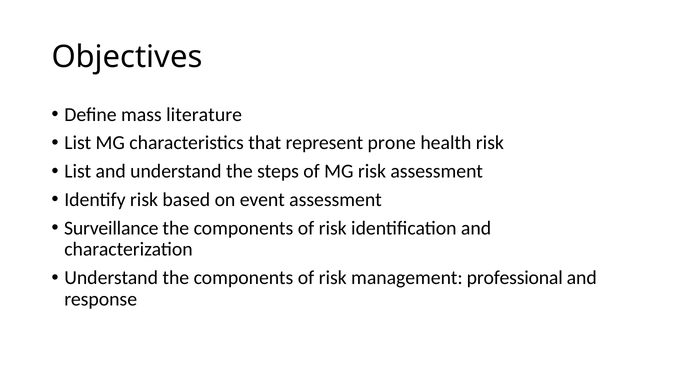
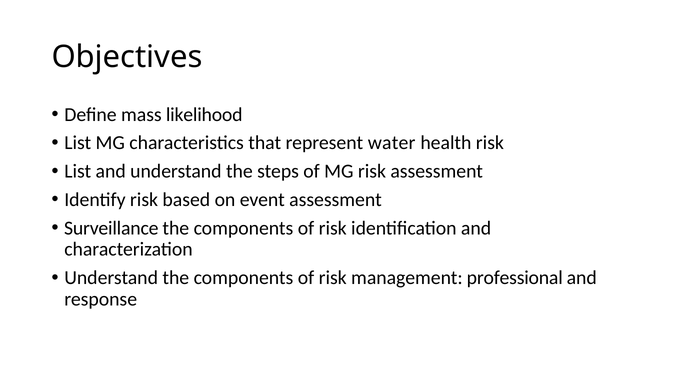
literature: literature -> likelihood
prone: prone -> water
